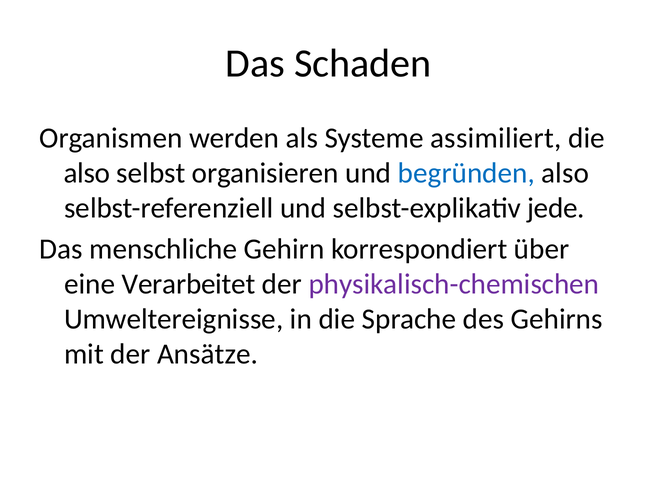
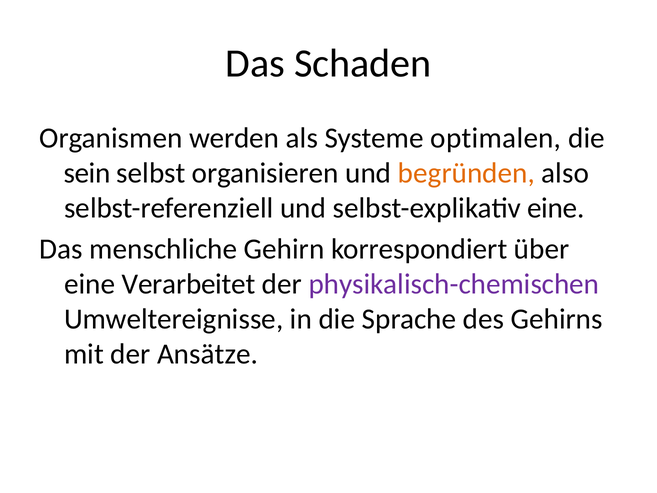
assimiliert: assimiliert -> optimalen
also at (87, 173): also -> sein
begründen colour: blue -> orange
selbst-explikativ jede: jede -> eine
